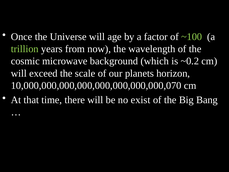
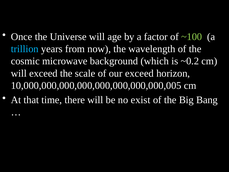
trillion colour: light green -> light blue
our planets: planets -> exceed
10,000,000,000,000,000,000,000,000,070: 10,000,000,000,000,000,000,000,000,070 -> 10,000,000,000,000,000,000,000,000,005
